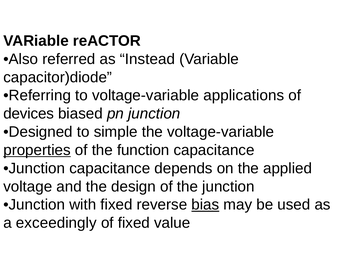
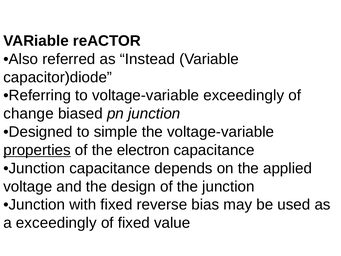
voltage-variable applications: applications -> exceedingly
devices: devices -> change
function: function -> electron
bias underline: present -> none
